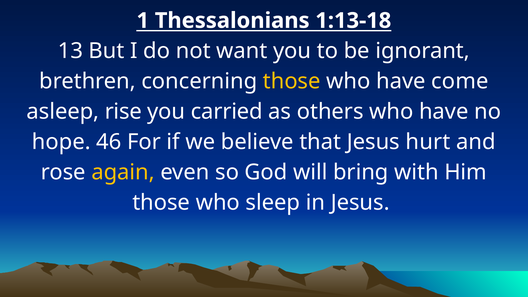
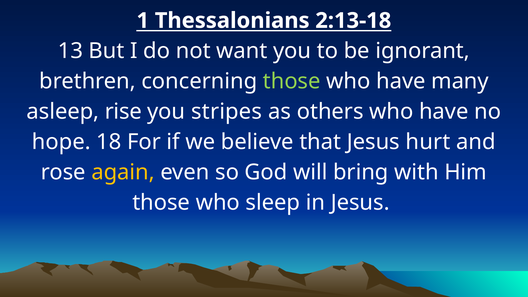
1:13-18: 1:13-18 -> 2:13-18
those at (292, 81) colour: yellow -> light green
come: come -> many
carried: carried -> stripes
46: 46 -> 18
